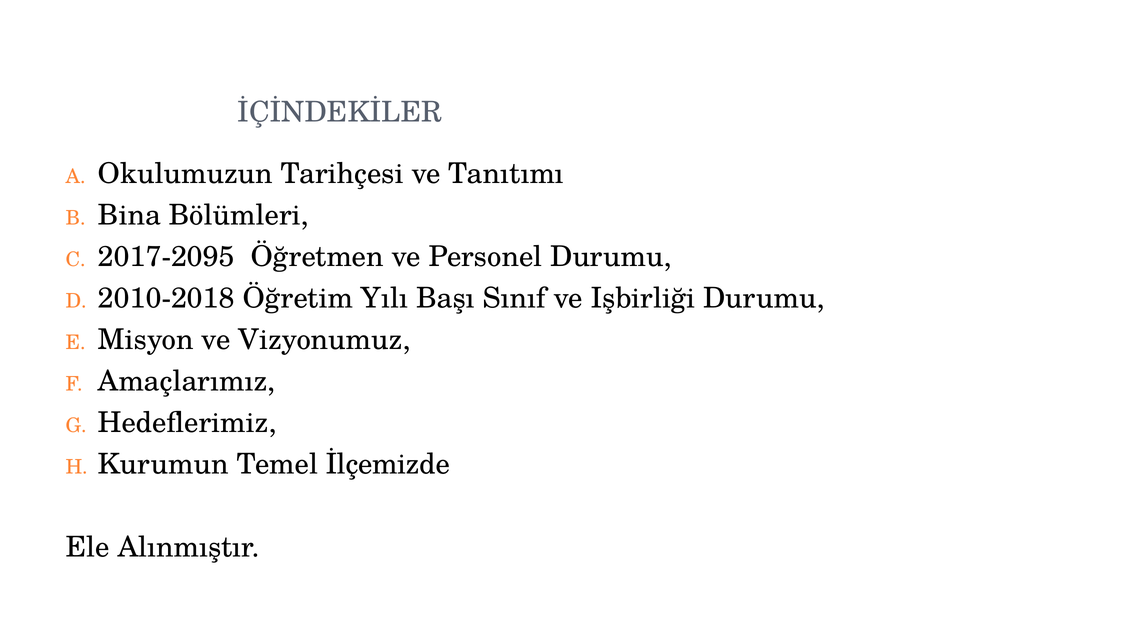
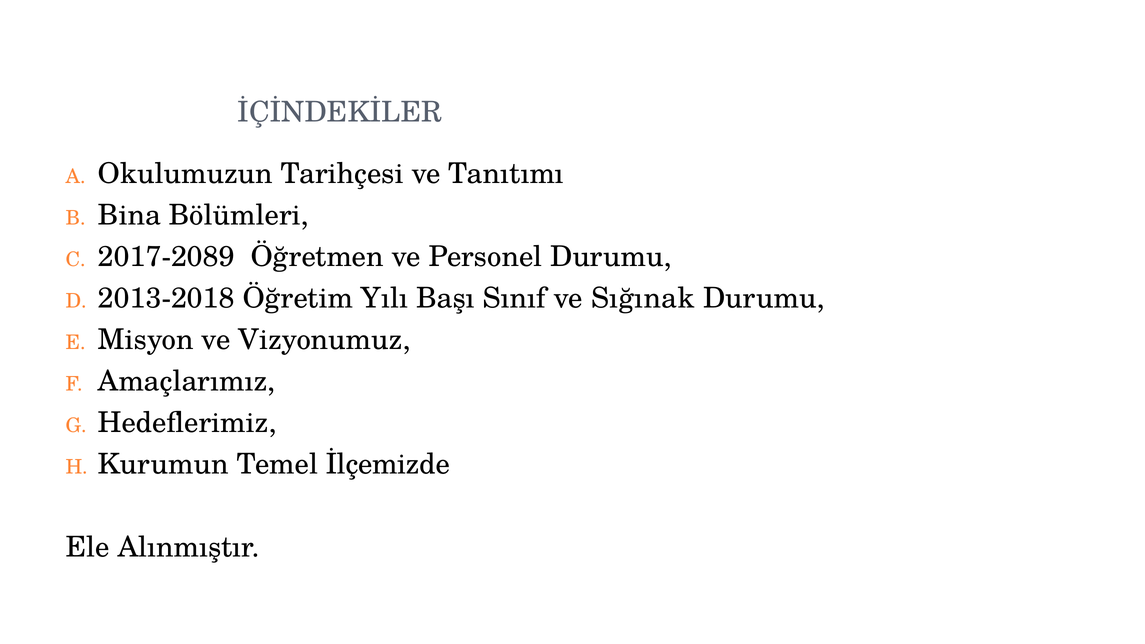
2017-2095: 2017-2095 -> 2017-2089
2010-2018: 2010-2018 -> 2013-2018
Işbirliği: Işbirliği -> Sığınak
